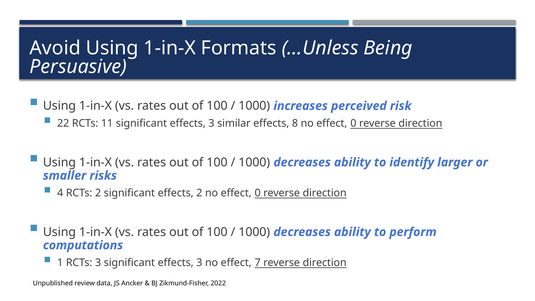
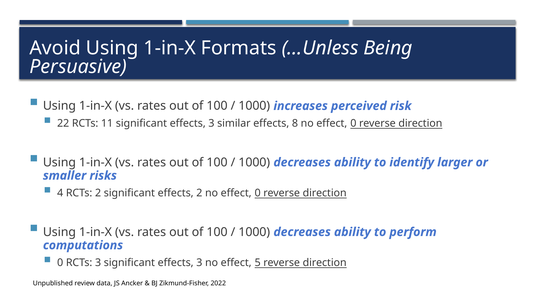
1 at (60, 263): 1 -> 0
7: 7 -> 5
